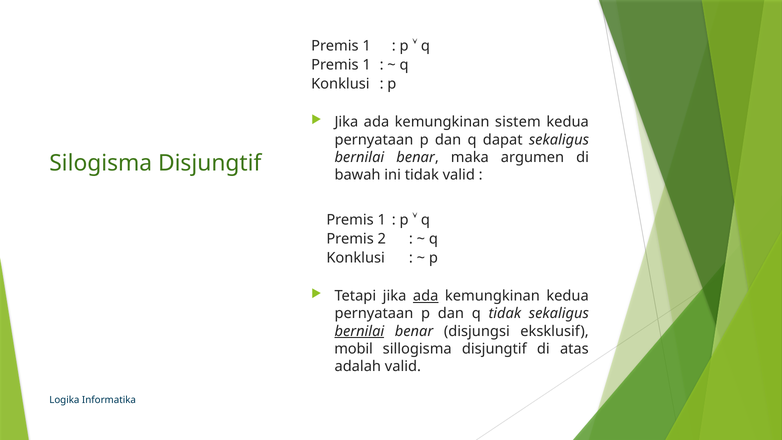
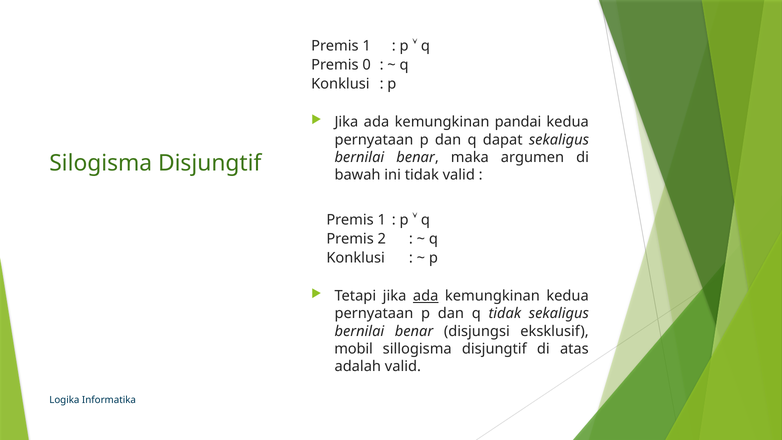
1 at (367, 65): 1 -> 0
sistem: sistem -> pandai
bernilai at (359, 331) underline: present -> none
